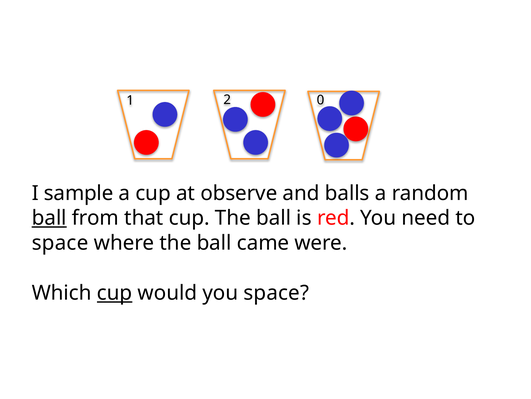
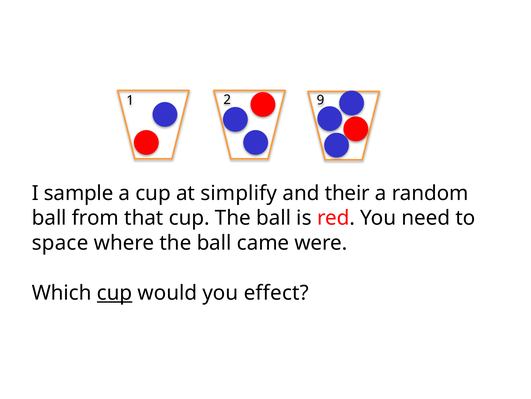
0: 0 -> 9
observe: observe -> simplify
balls: balls -> their
ball at (49, 218) underline: present -> none
you space: space -> effect
